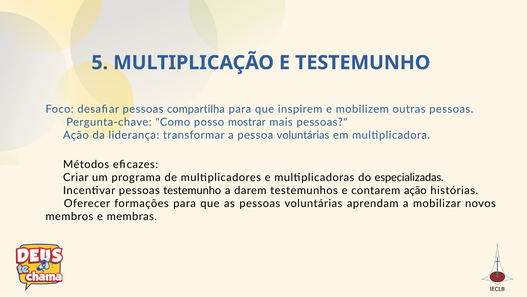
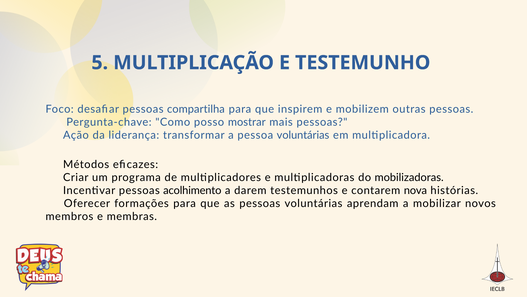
especializadas: especializadas -> mobilizadoras
pessoas testemunho: testemunho -> acolhimento
ação: ação -> nova
